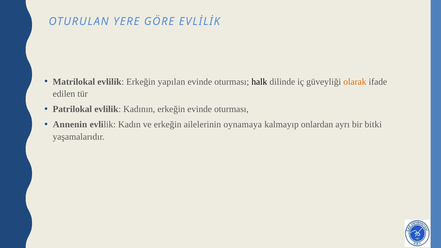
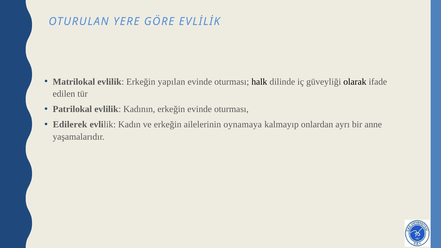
olarak colour: orange -> black
Annenin: Annenin -> Edilerek
bitki: bitki -> anne
